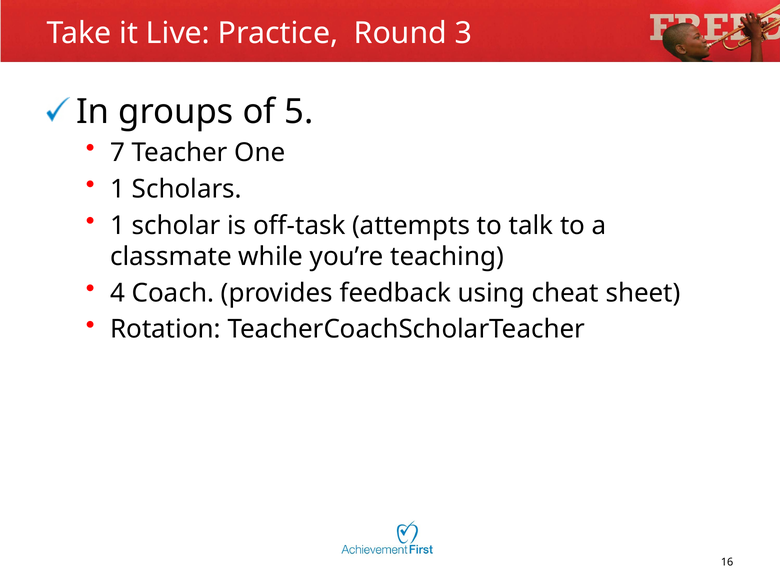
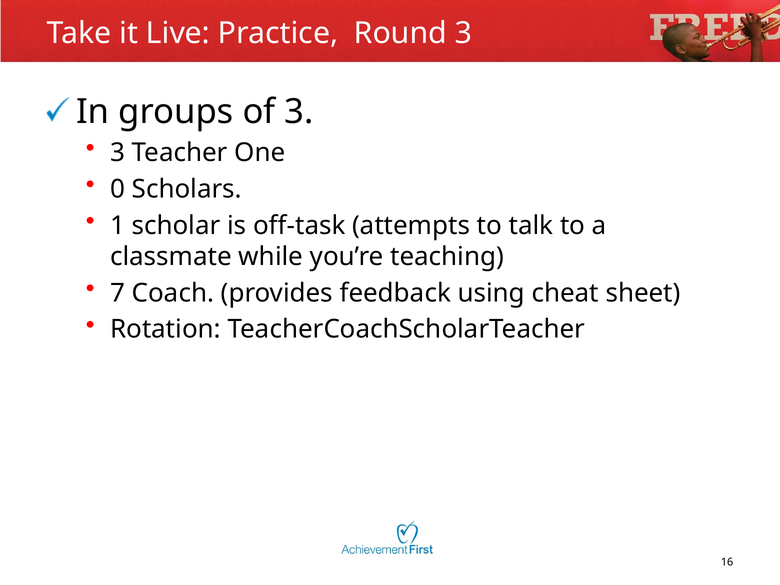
of 5: 5 -> 3
7 at (118, 153): 7 -> 3
1 at (118, 189): 1 -> 0
4: 4 -> 7
